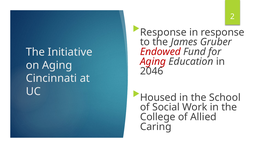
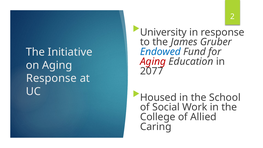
Response at (163, 32): Response -> University
Endowed colour: red -> blue
2046: 2046 -> 2077
Cincinnati at (51, 78): Cincinnati -> Response
